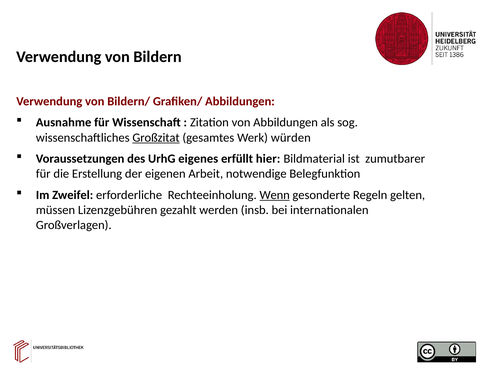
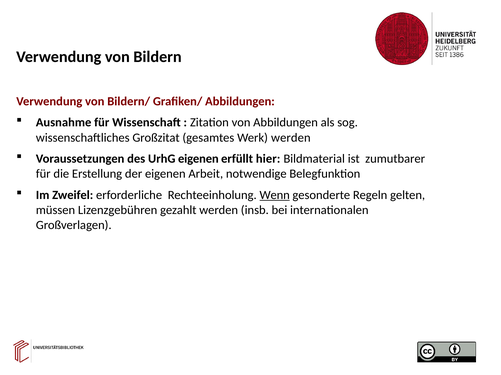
Großzitat underline: present -> none
Werk würden: würden -> werden
UrhG eigenes: eigenes -> eigenen
